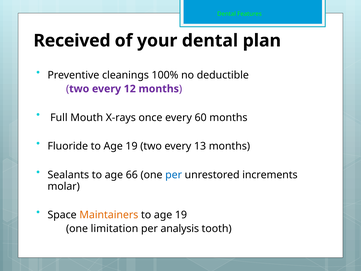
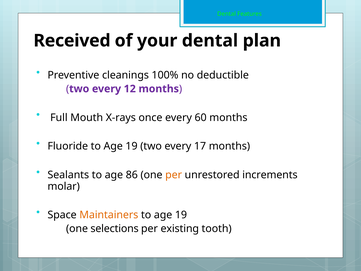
13: 13 -> 17
66: 66 -> 86
per at (174, 175) colour: blue -> orange
limitation: limitation -> selections
analysis: analysis -> existing
